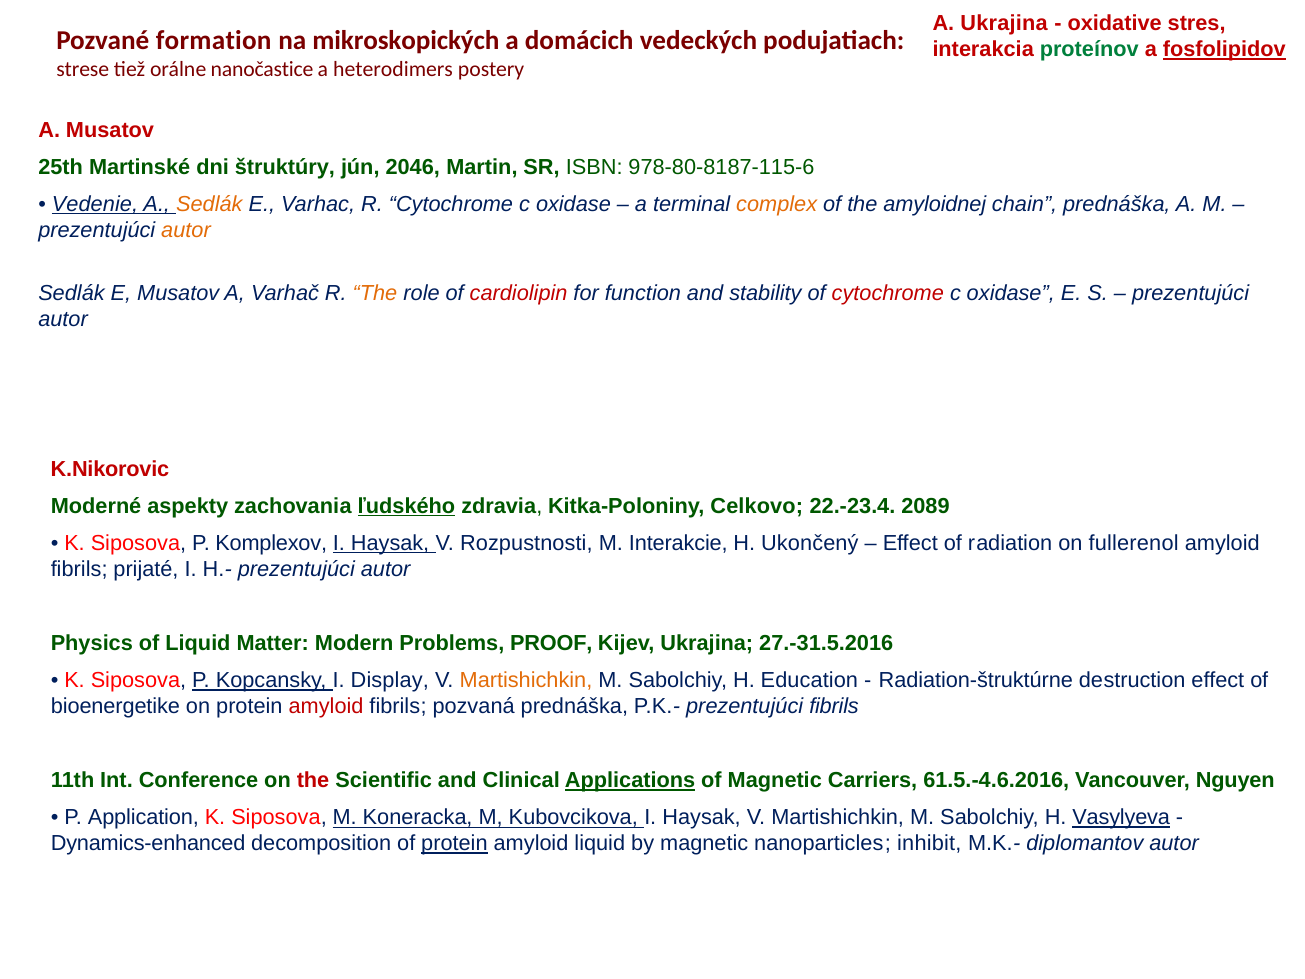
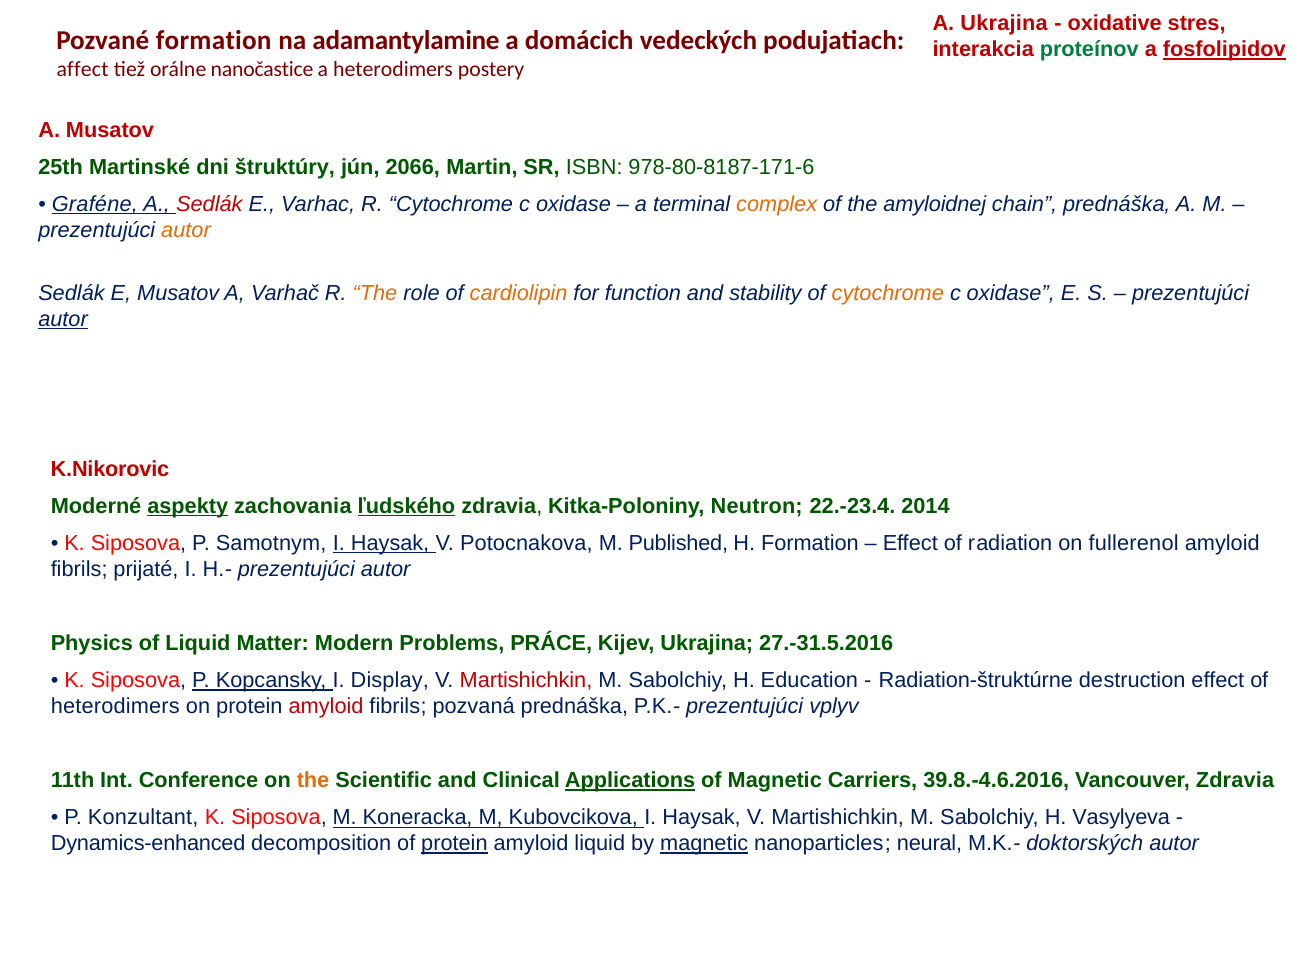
mikroskopických: mikroskopických -> adamantylamine
strese: strese -> affect
2046: 2046 -> 2066
978-80-8187-115-6: 978-80-8187-115-6 -> 978-80-8187-171-6
Vedenie: Vedenie -> Graféne
Sedlák at (209, 204) colour: orange -> red
cardiolipin colour: red -> orange
cytochrome at (888, 293) colour: red -> orange
autor at (63, 319) underline: none -> present
aspekty underline: none -> present
Celkovo: Celkovo -> Neutron
2089: 2089 -> 2014
Komplexov: Komplexov -> Samotnym
Rozpustnosti: Rozpustnosti -> Potocnakova
Interakcie: Interakcie -> Published
H Ukončený: Ukončený -> Formation
PROOF: PROOF -> PRÁCE
Martishichkin at (526, 680) colour: orange -> red
bioenergetike at (115, 706): bioenergetike -> heterodimers
prezentujúci fibrils: fibrils -> vplyv
the at (313, 780) colour: red -> orange
61.5.-4.6.2016: 61.5.-4.6.2016 -> 39.8.-4.6.2016
Vancouver Nguyen: Nguyen -> Zdravia
Application: Application -> Konzultant
Vasylyeva underline: present -> none
magnetic at (704, 843) underline: none -> present
inhibit: inhibit -> neural
diplomantov: diplomantov -> doktorských
